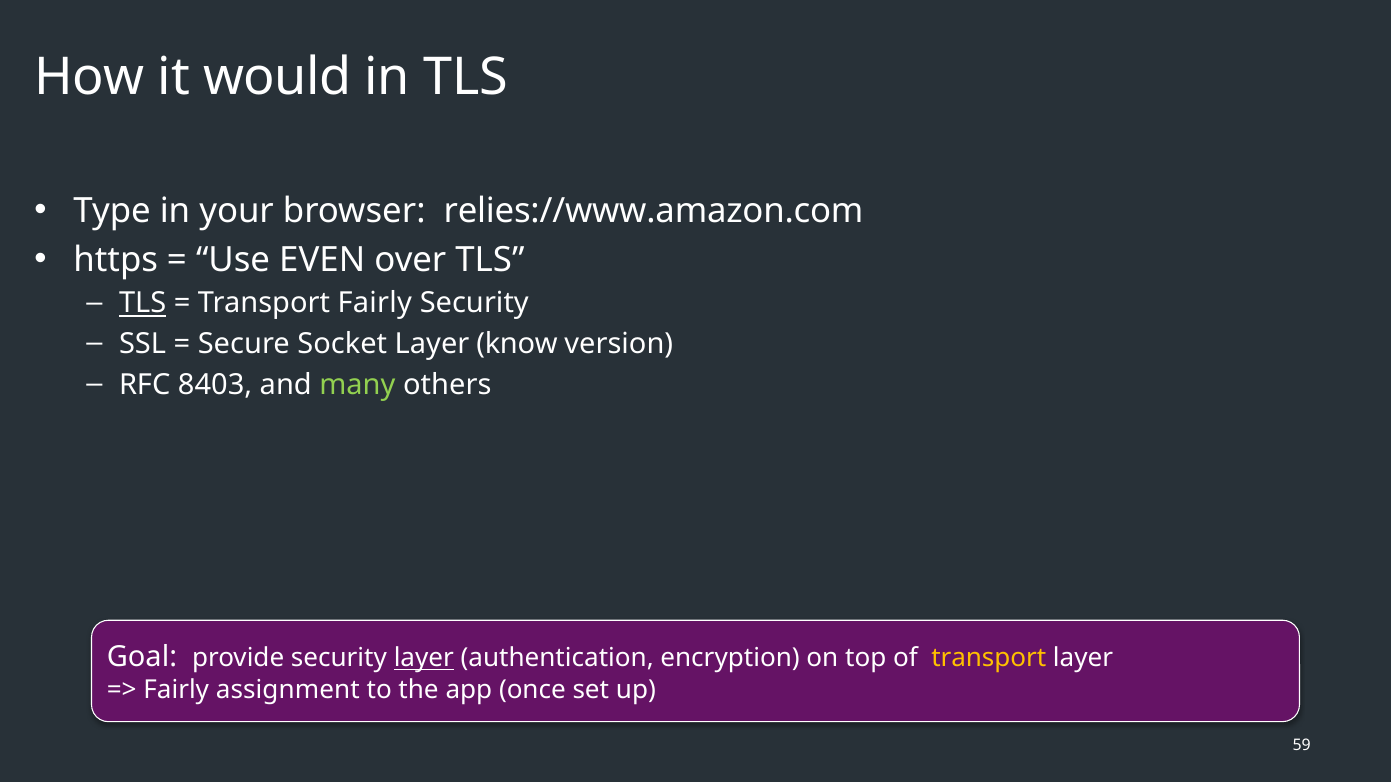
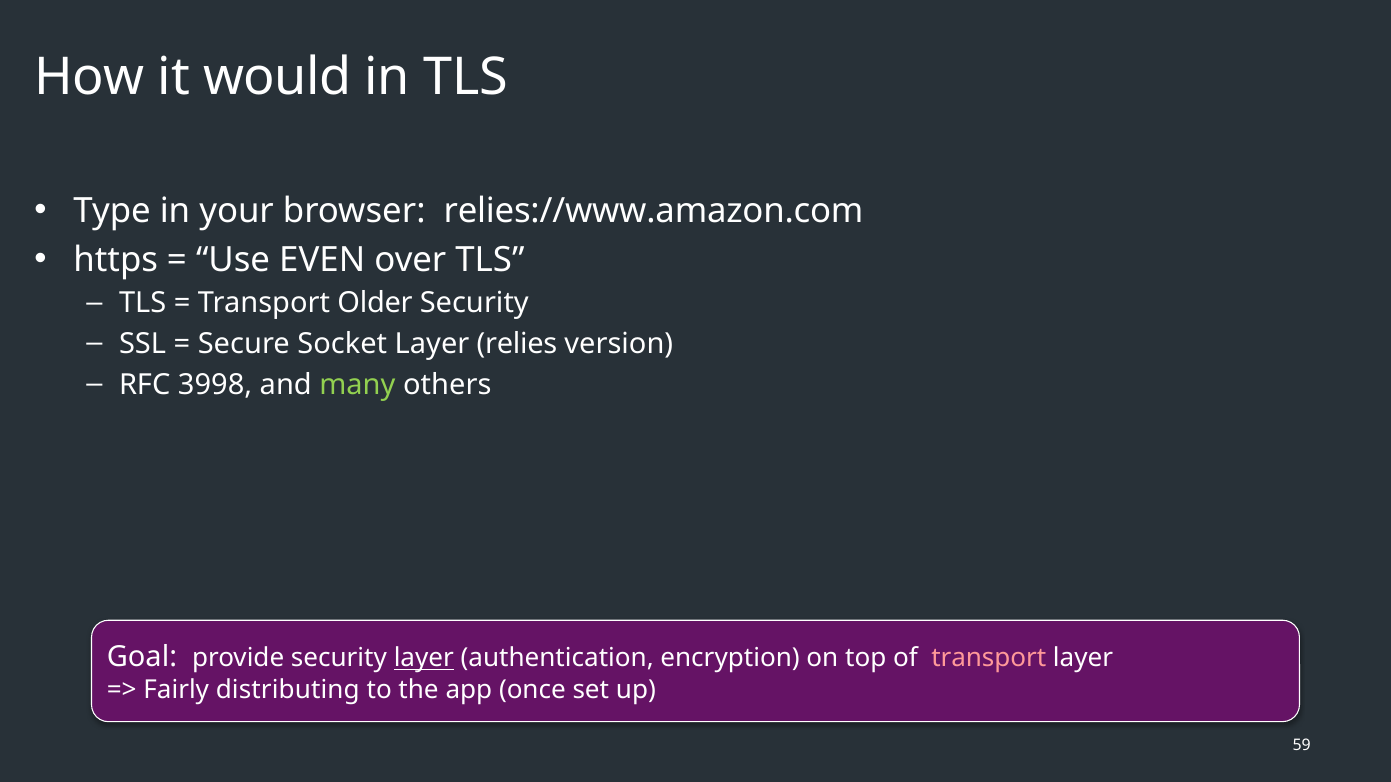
TLS at (143, 303) underline: present -> none
Transport Fairly: Fairly -> Older
know: know -> relies
8403: 8403 -> 3998
transport at (989, 659) colour: yellow -> pink
assignment: assignment -> distributing
